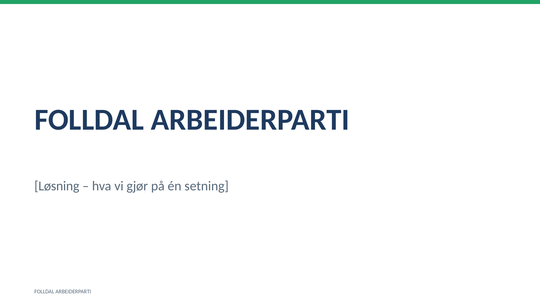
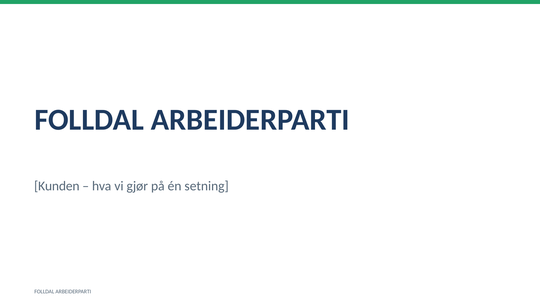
Løsning: Løsning -> Kunden
